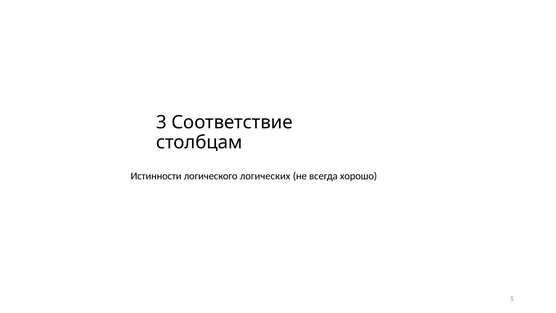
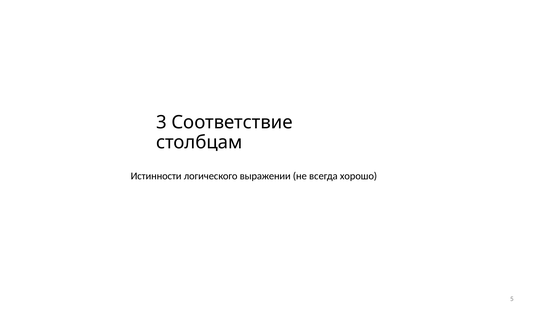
логических: логических -> выражении
